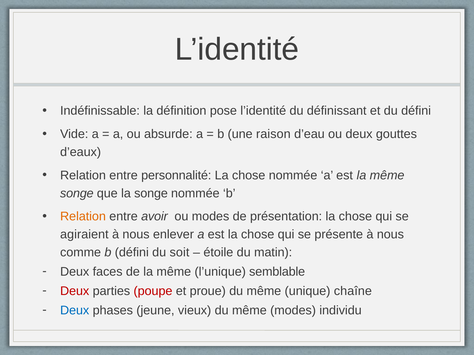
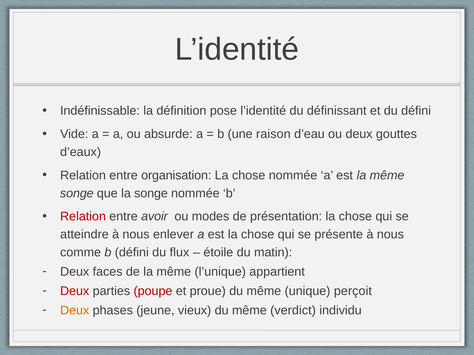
personnalité: personnalité -> organisation
Relation at (83, 217) colour: orange -> red
agiraient: agiraient -> atteindre
soit: soit -> flux
semblable: semblable -> appartient
chaîne: chaîne -> perçoit
Deux at (75, 311) colour: blue -> orange
même modes: modes -> verdict
